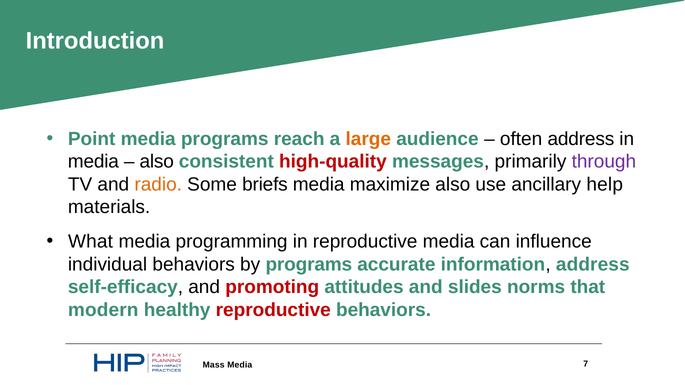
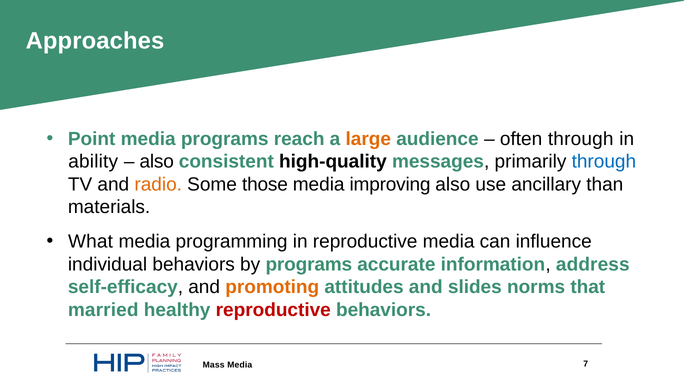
Introduction: Introduction -> Approaches
often address: address -> through
media at (93, 162): media -> ability
high-quality colour: red -> black
through at (604, 162) colour: purple -> blue
briefs: briefs -> those
maximize: maximize -> improving
help: help -> than
promoting colour: red -> orange
modern: modern -> married
